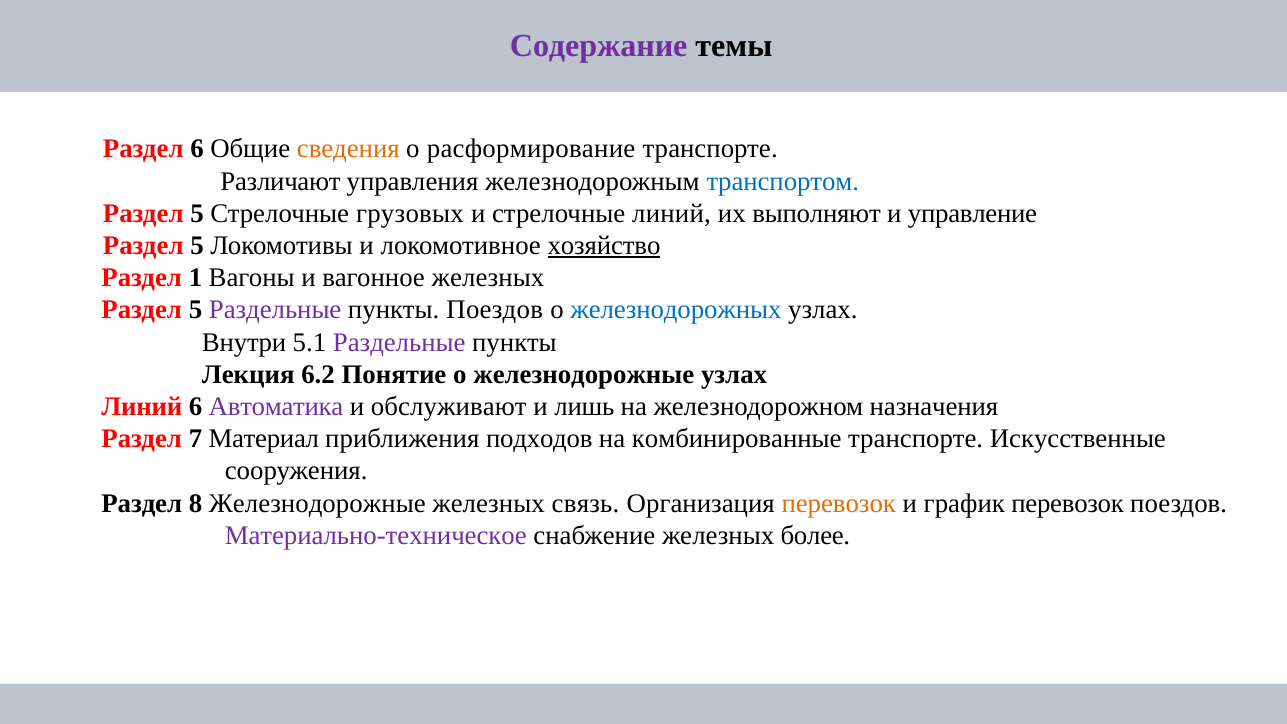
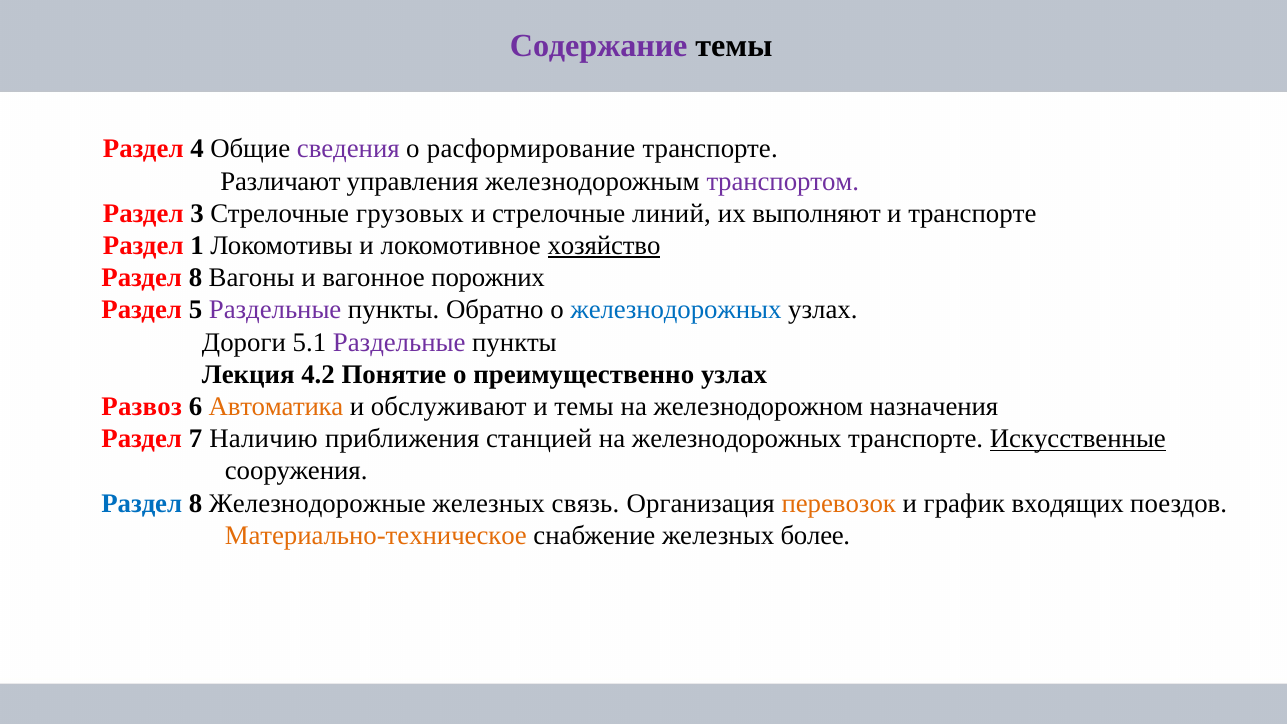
Раздел 6: 6 -> 4
сведения colour: orange -> purple
транспортом colour: blue -> purple
5 at (197, 213): 5 -> 3
и управление: управление -> транспорте
5 at (197, 246): 5 -> 1
1 at (195, 278): 1 -> 8
вагонное железных: железных -> порожних
пункты Поездов: Поездов -> Обратно
Внутри: Внутри -> Дороги
6.2: 6.2 -> 4.2
о железнодорожные: железнодорожные -> преимущественно
Линий at (142, 407): Линий -> Развоз
Автоматика colour: purple -> orange
и лишь: лишь -> темы
Материал: Материал -> Наличию
подходов: подходов -> станцией
на комбинированные: комбинированные -> железнодорожных
Искусственные underline: none -> present
Раздел at (142, 503) colour: black -> blue
график перевозок: перевозок -> входящих
Материально-техническое colour: purple -> orange
